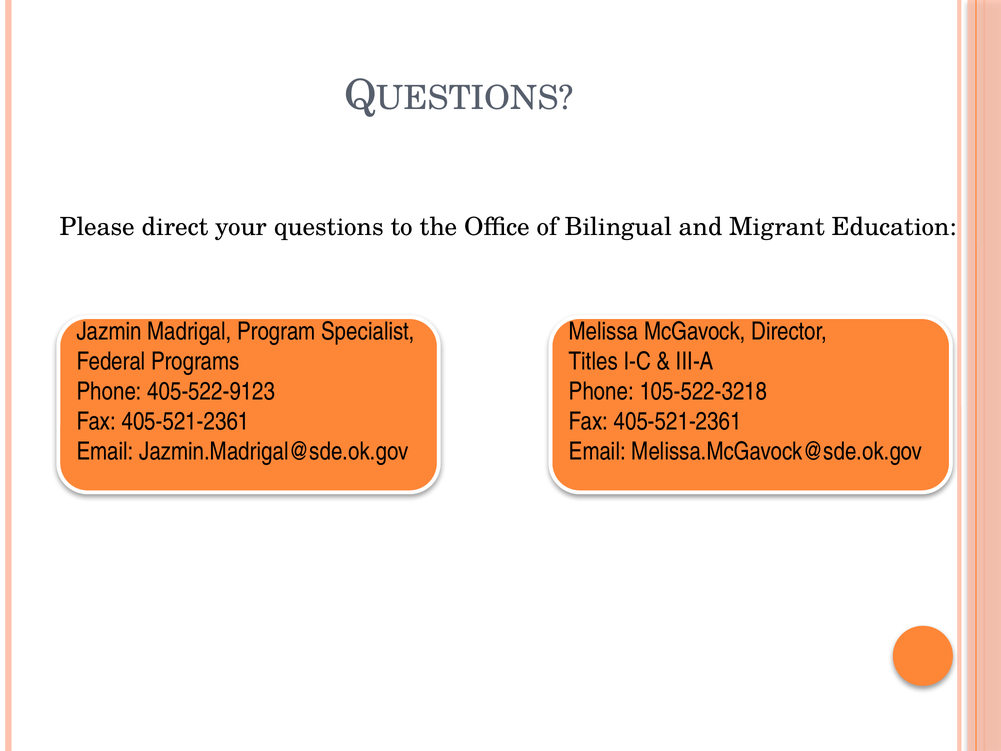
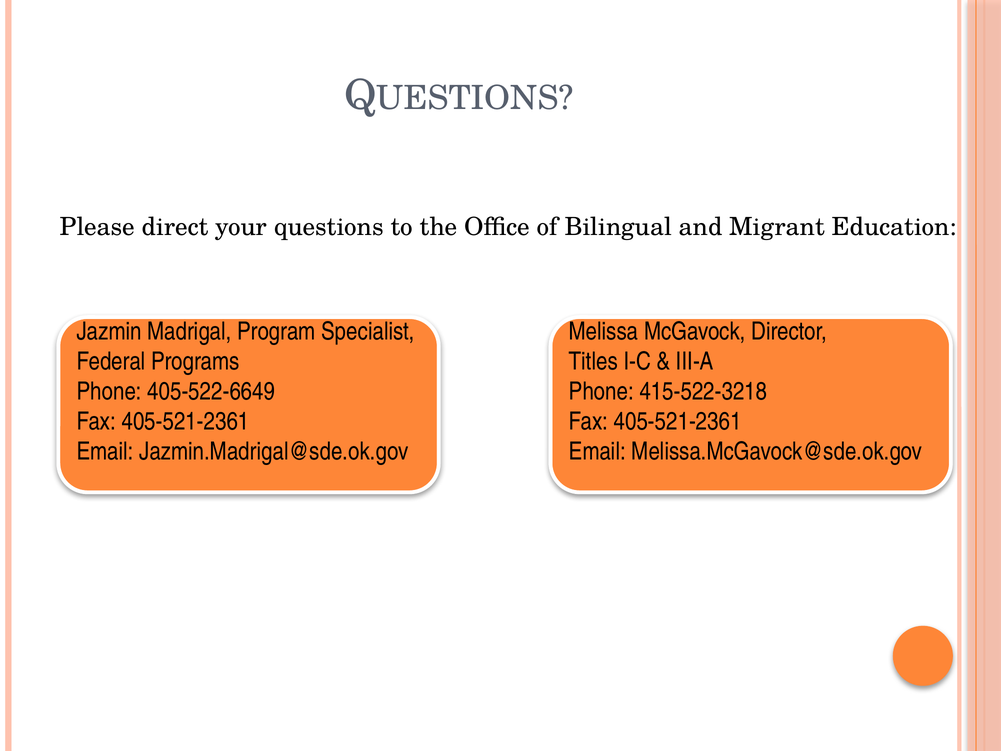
405-522-9123: 405-522-9123 -> 405-522-6649
105-522-3218: 105-522-3218 -> 415-522-3218
